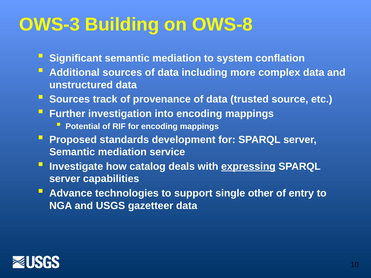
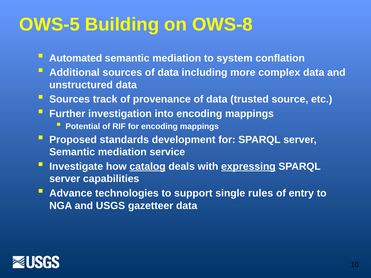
OWS-3: OWS-3 -> OWS-5
Significant: Significant -> Automated
catalog underline: none -> present
other: other -> rules
